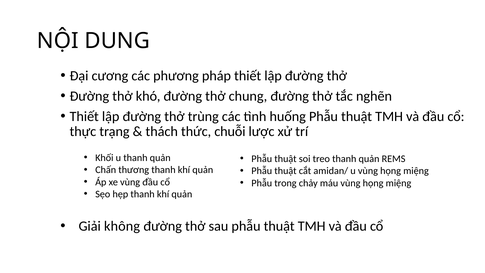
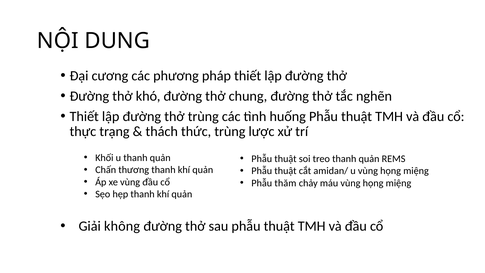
thức chuỗi: chuỗi -> trùng
trong: trong -> thăm
